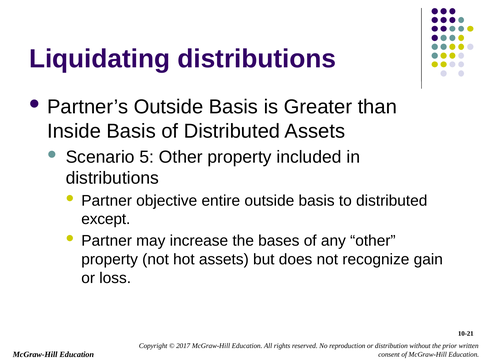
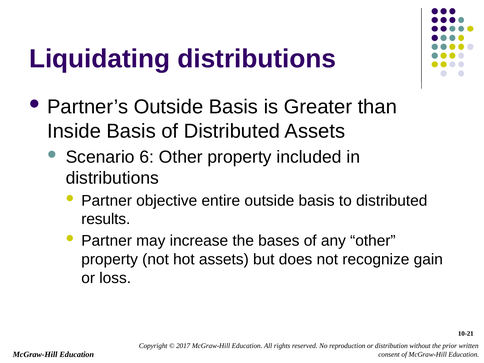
5: 5 -> 6
except: except -> results
